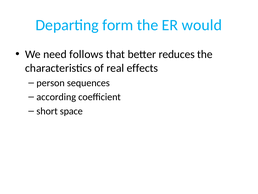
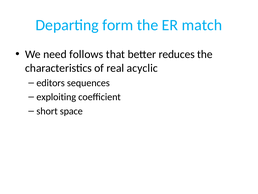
would: would -> match
effects: effects -> acyclic
person: person -> editors
according: according -> exploiting
